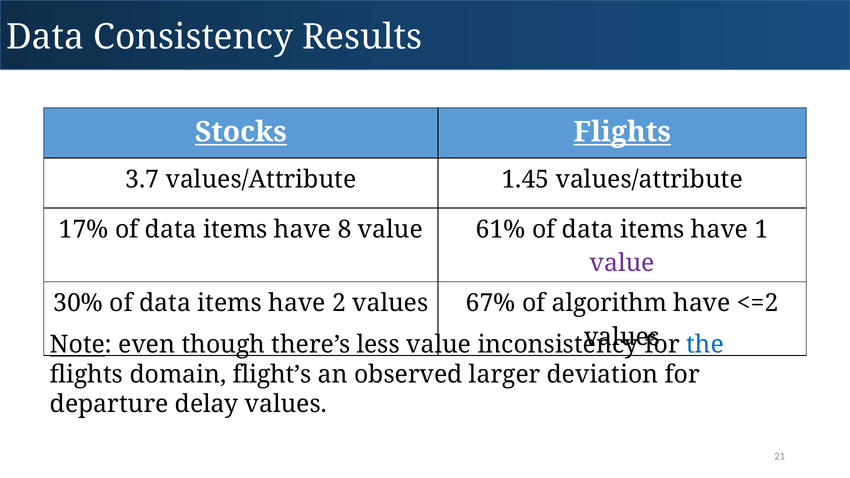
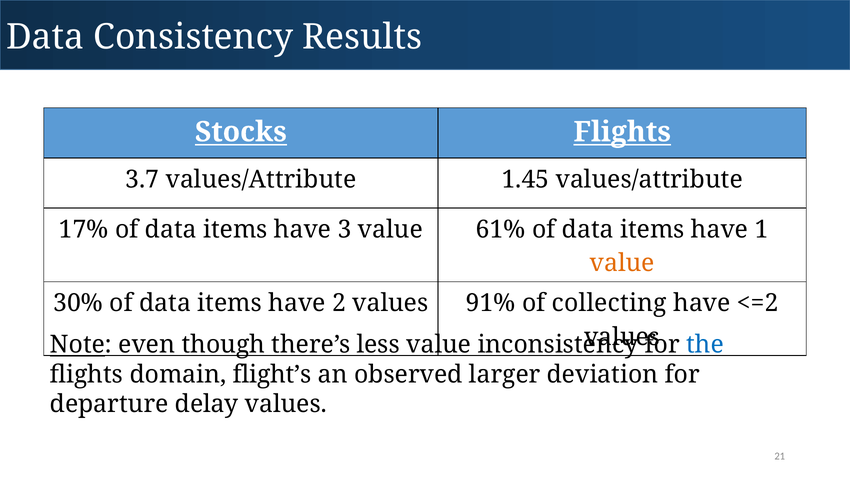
8: 8 -> 3
value at (622, 263) colour: purple -> orange
67%: 67% -> 91%
algorithm: algorithm -> collecting
